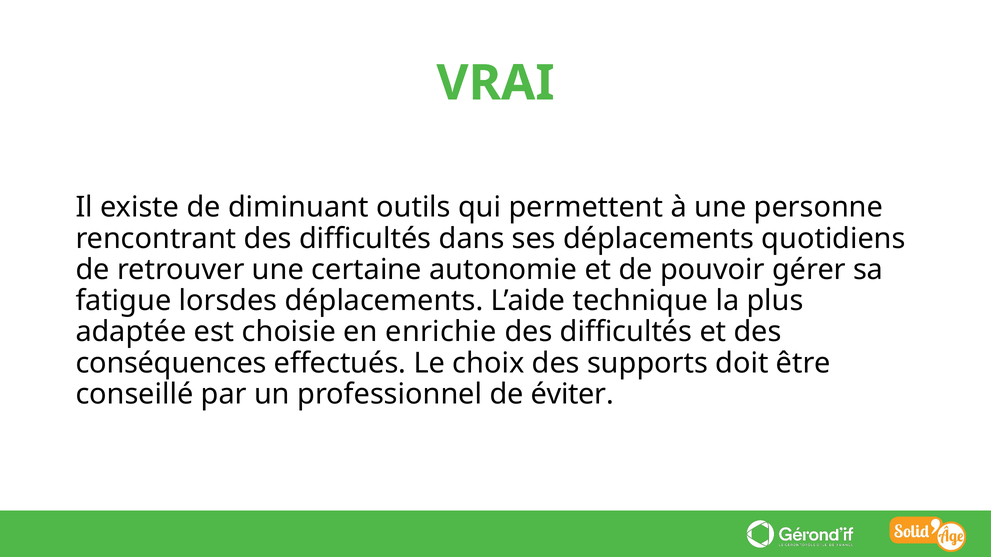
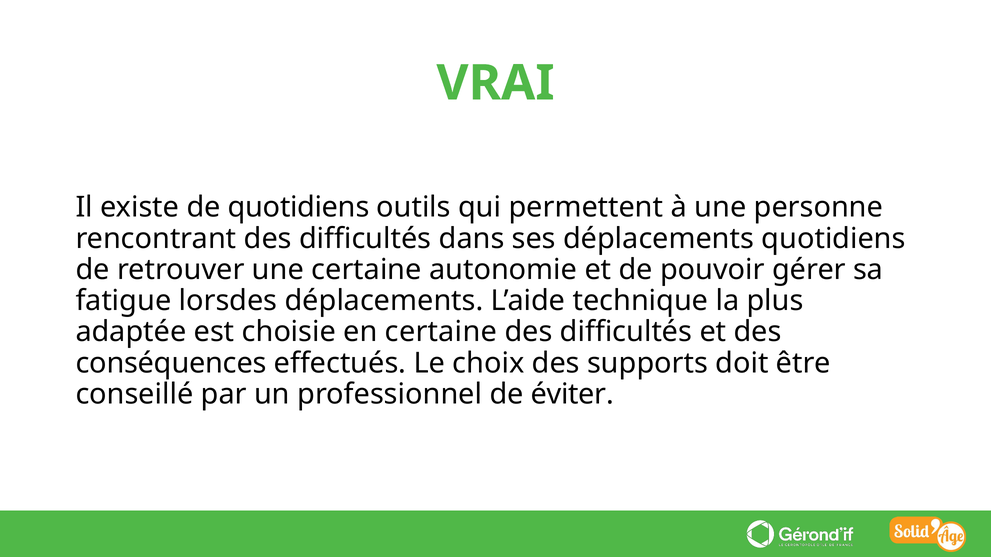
de diminuant: diminuant -> quotidiens
en enrichie: enrichie -> certaine
